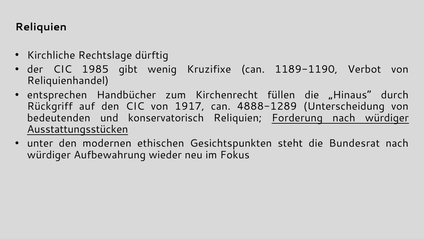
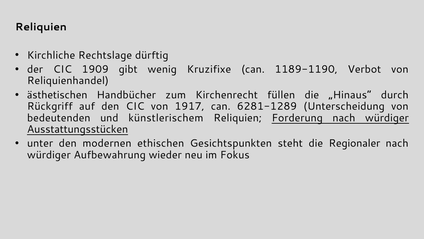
1985: 1985 -> 1909
entsprechen: entsprechen -> ästhetischen
4888-1289: 4888-1289 -> 6281-1289
konservatorisch: konservatorisch -> künstlerischem
Bundesrat: Bundesrat -> Regionaler
